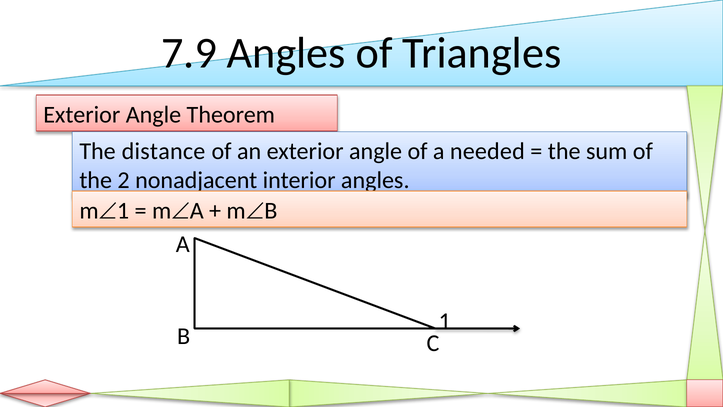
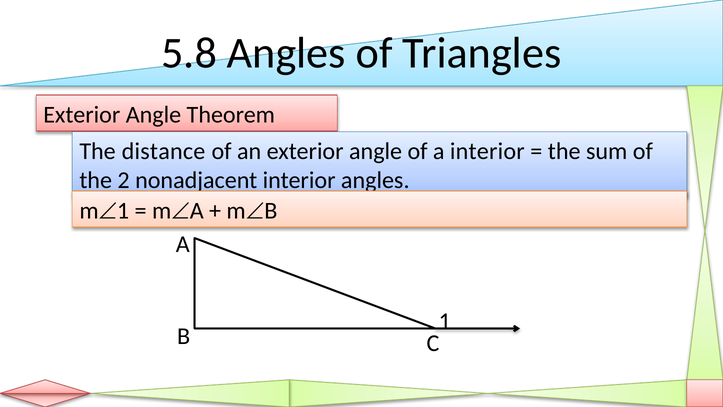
7.9: 7.9 -> 5.8
a needed: needed -> interior
